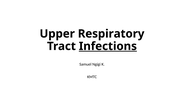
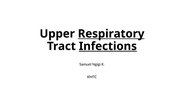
Respiratory underline: none -> present
